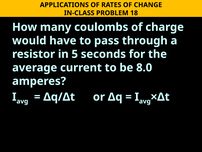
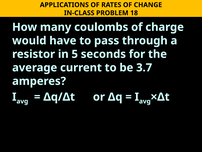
8.0: 8.0 -> 3.7
